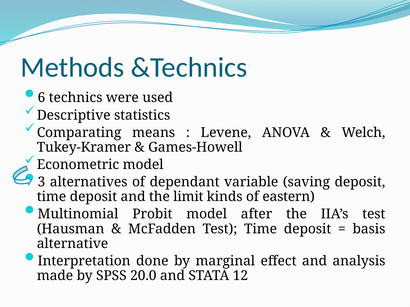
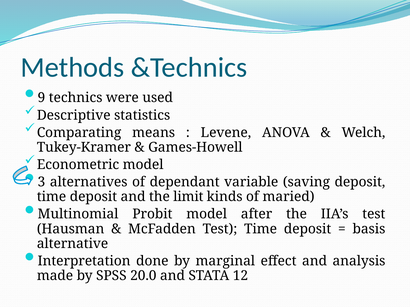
6: 6 -> 9
eastern: eastern -> maried
